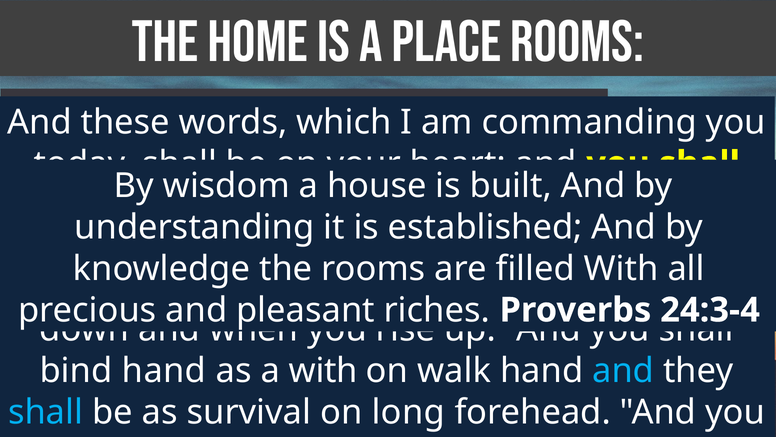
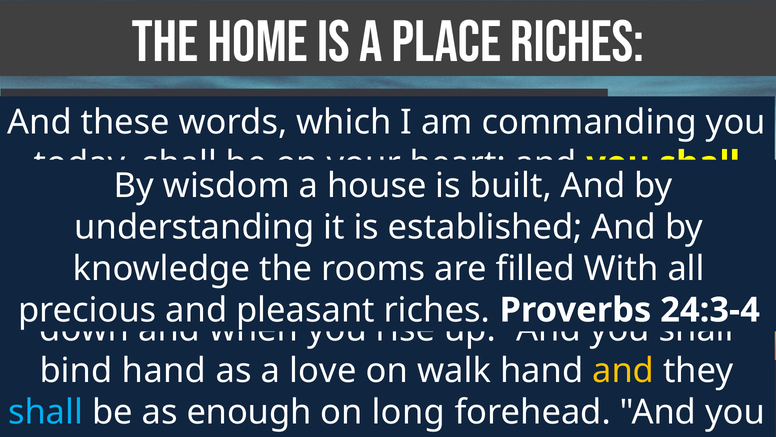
PLACE ROOMS: ROOMS -> RICHES
a with: with -> love
and at (623, 370) colour: light blue -> yellow
as survival: survival -> enough
